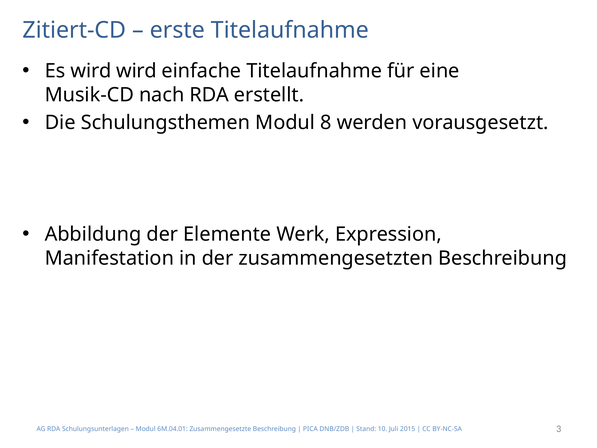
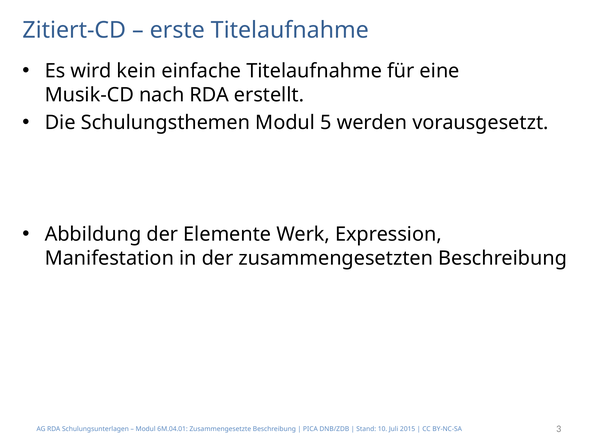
wird wird: wird -> kein
8: 8 -> 5
